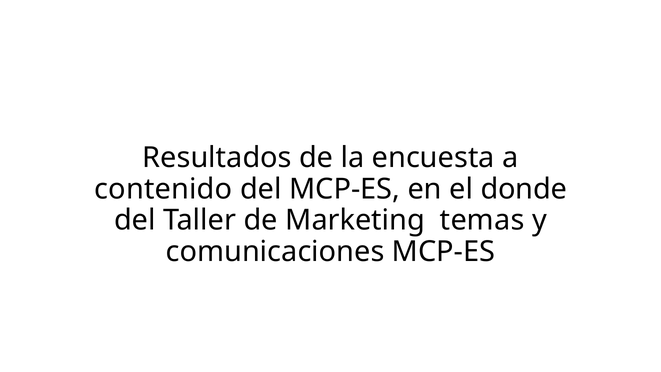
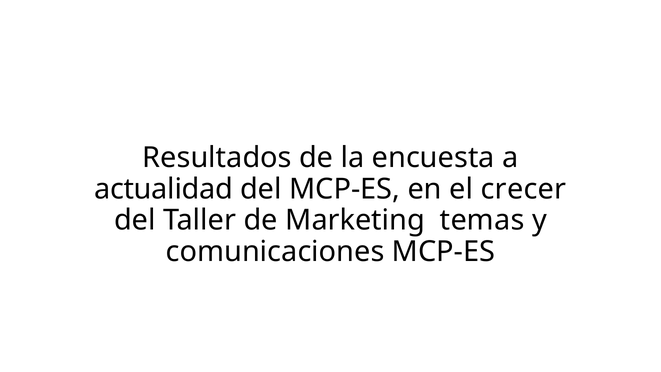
contenido: contenido -> actualidad
donde: donde -> crecer
